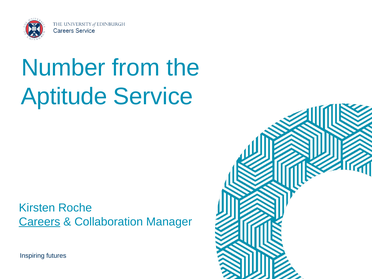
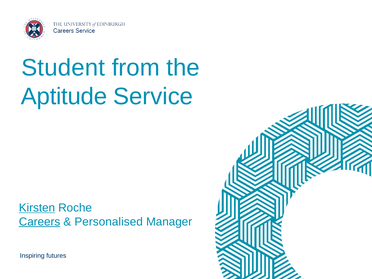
Number: Number -> Student
Kirsten underline: none -> present
Collaboration: Collaboration -> Personalised
